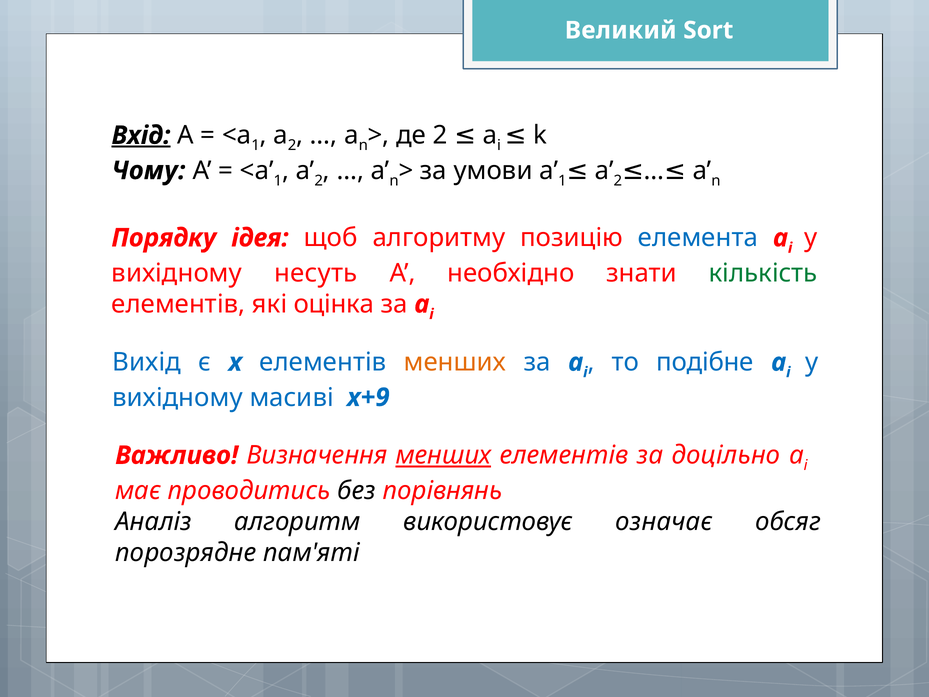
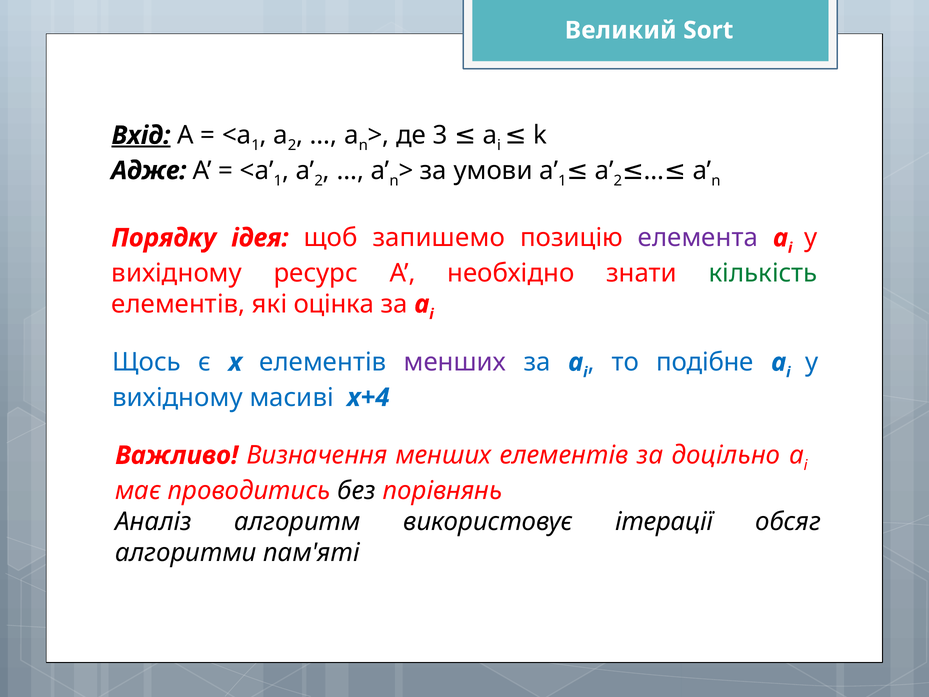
де 2: 2 -> 3
Чому: Чому -> Адже
алгоритму: алгоритму -> запишемо
елемента colour: blue -> purple
несуть: несуть -> ресурс
Вихід: Вихід -> Щось
менших at (455, 362) colour: orange -> purple
х+9: х+9 -> х+4
менших at (443, 455) underline: present -> none
означає: означає -> ітерації
порозрядне: порозрядне -> алгоритми
